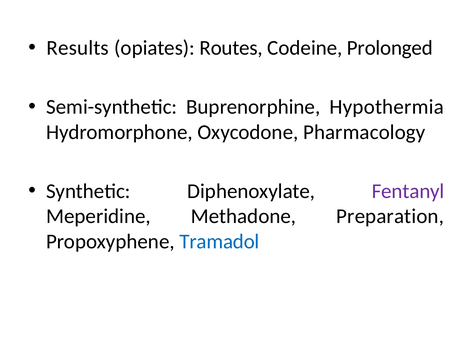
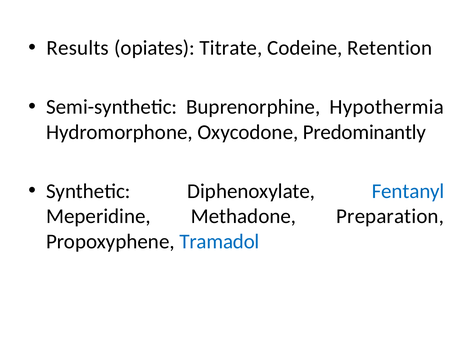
Routes: Routes -> Titrate
Prolonged: Prolonged -> Retention
Pharmacology: Pharmacology -> Predominantly
Fentanyl colour: purple -> blue
